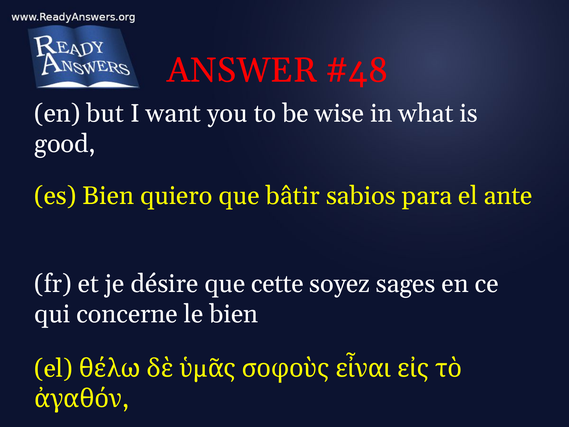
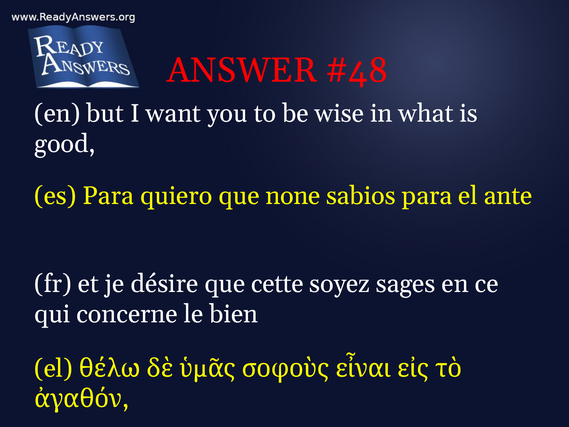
es Bien: Bien -> Para
bâtir: bâtir -> none
